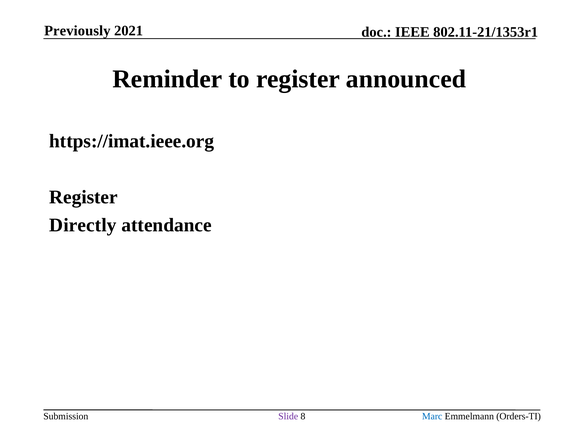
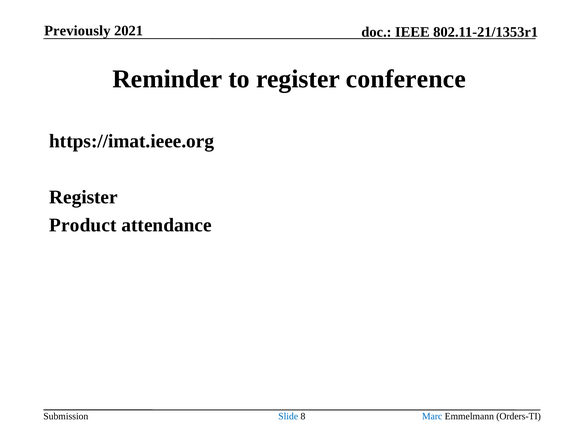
announced: announced -> conference
Directly: Directly -> Product
Slide colour: purple -> blue
